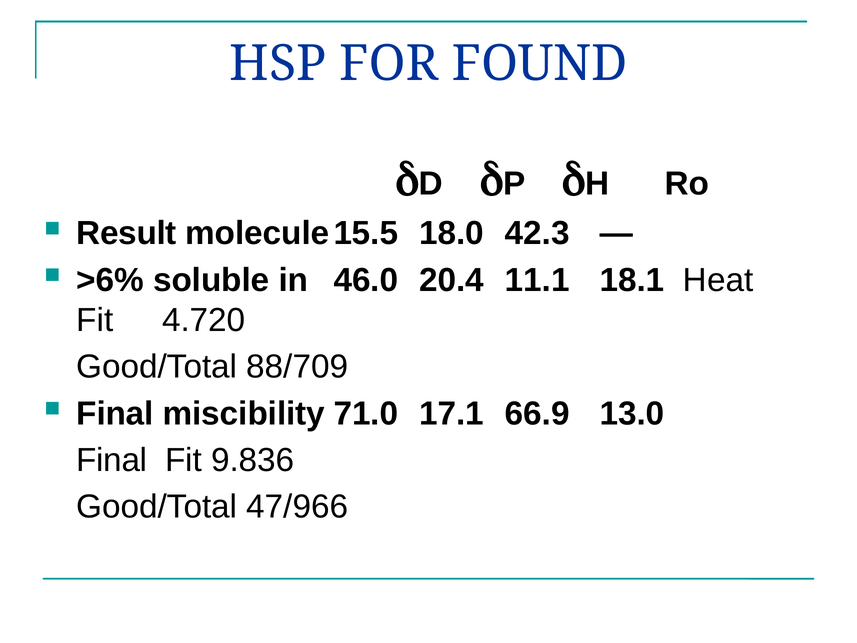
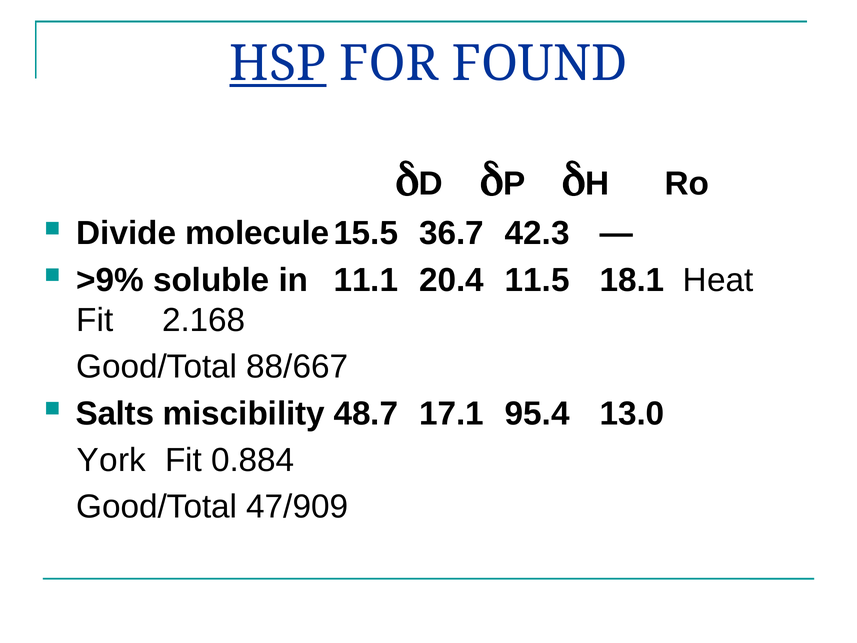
HSP underline: none -> present
Result: Result -> Divide
18.0: 18.0 -> 36.7
>6%: >6% -> >9%
46.0: 46.0 -> 11.1
11.1: 11.1 -> 11.5
4.720: 4.720 -> 2.168
88/709: 88/709 -> 88/667
Final at (115, 413): Final -> Salts
71.0: 71.0 -> 48.7
66.9: 66.9 -> 95.4
Final at (112, 460): Final -> York
9.836: 9.836 -> 0.884
47/966: 47/966 -> 47/909
